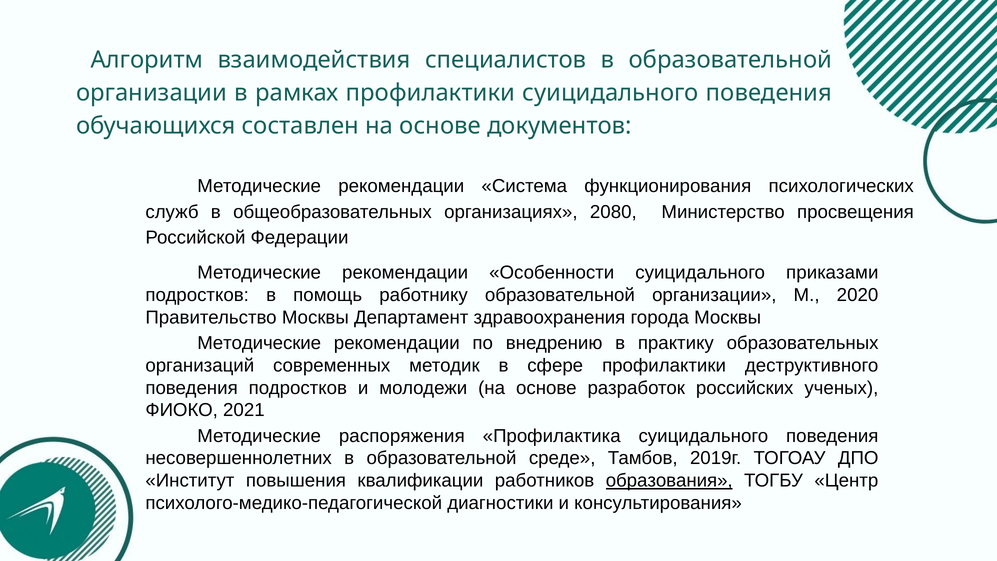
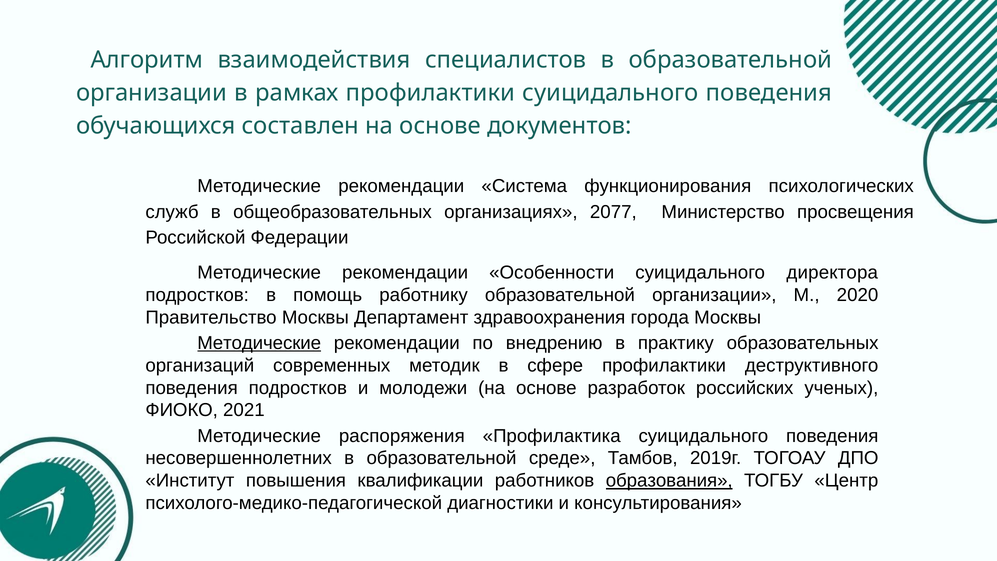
2080: 2080 -> 2077
приказами: приказами -> директора
Методические at (259, 343) underline: none -> present
